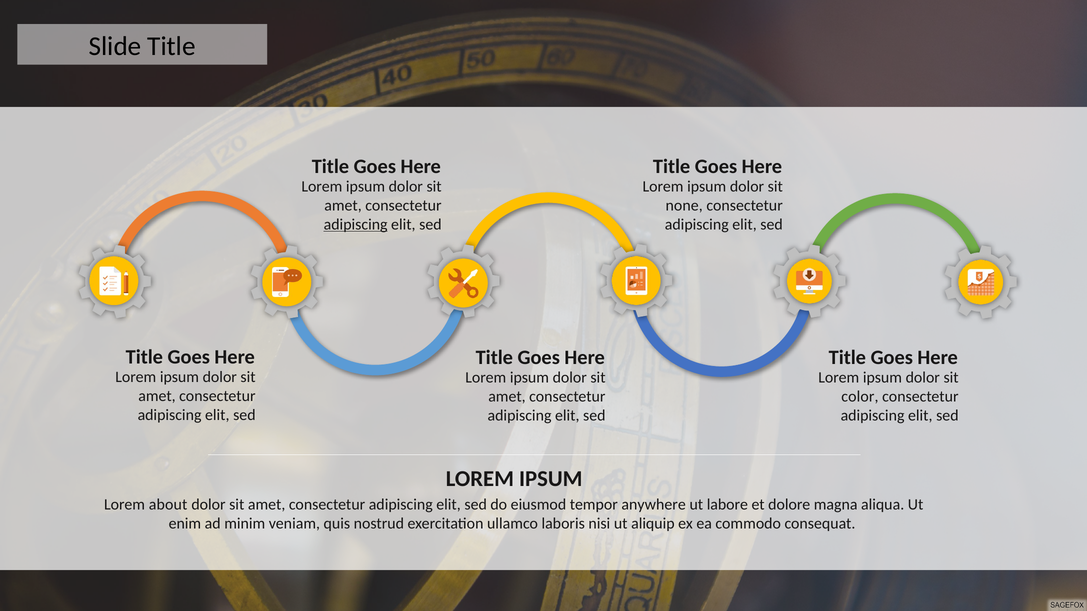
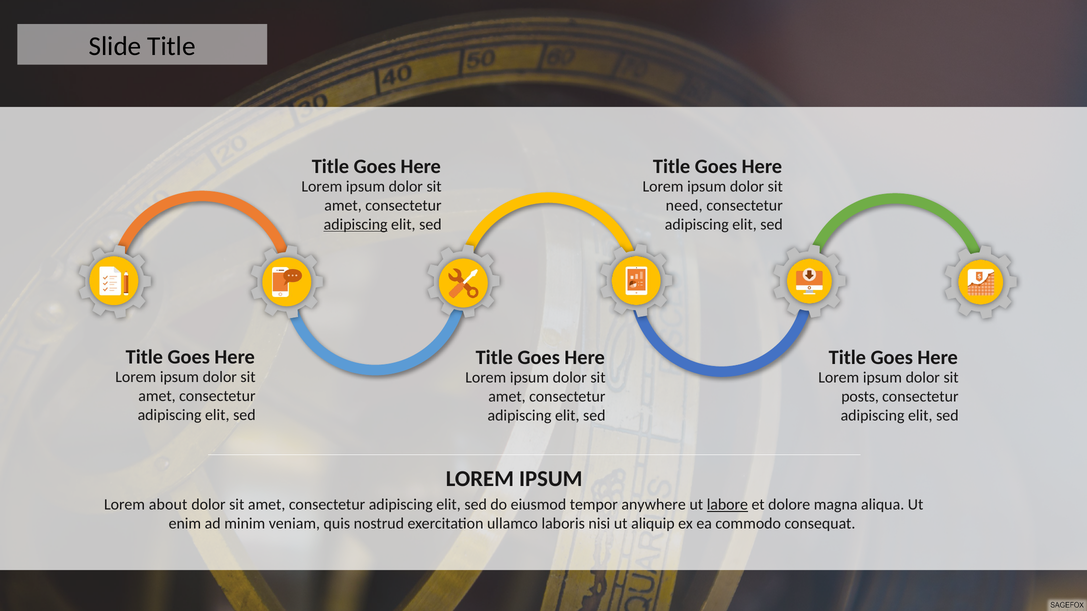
none: none -> need
color: color -> posts
labore underline: none -> present
